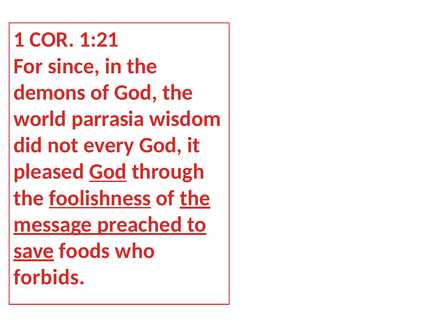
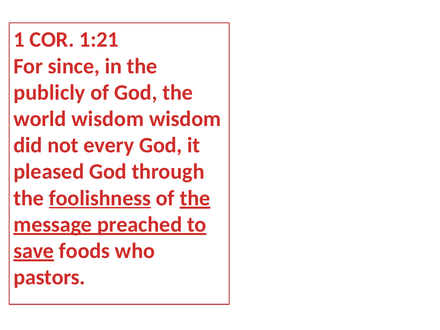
demons: demons -> publicly
world parrasia: parrasia -> wisdom
God at (108, 172) underline: present -> none
forbids: forbids -> pastors
